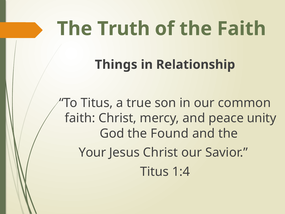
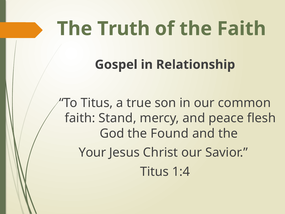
Things: Things -> Gospel
faith Christ: Christ -> Stand
unity: unity -> flesh
